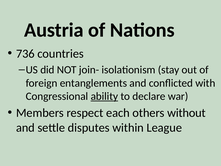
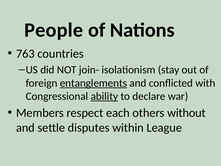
Austria: Austria -> People
736: 736 -> 763
entanglements underline: none -> present
